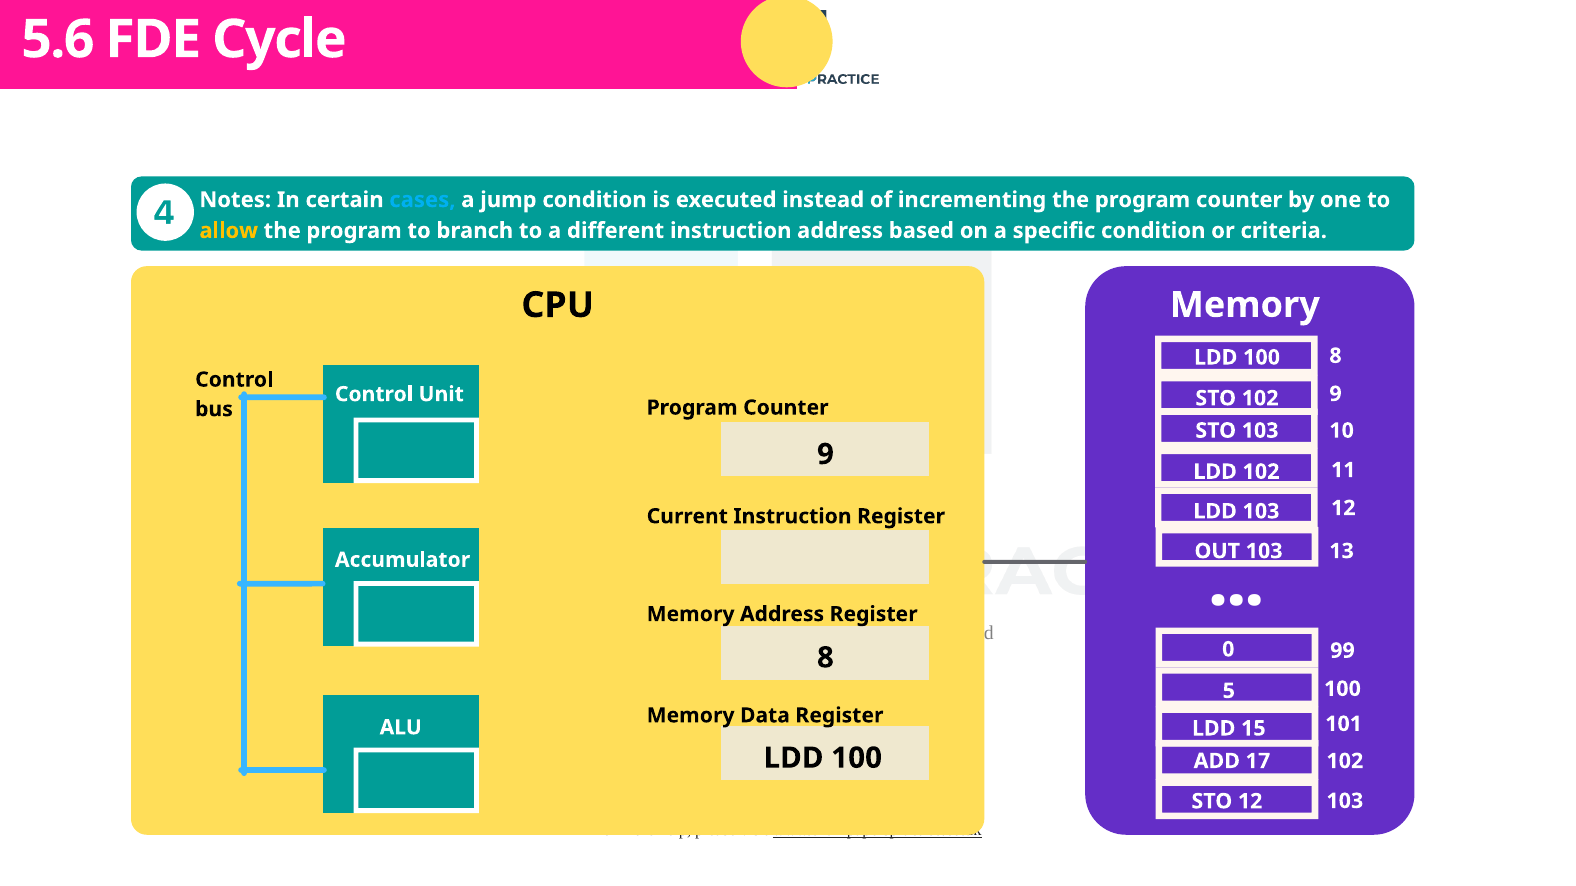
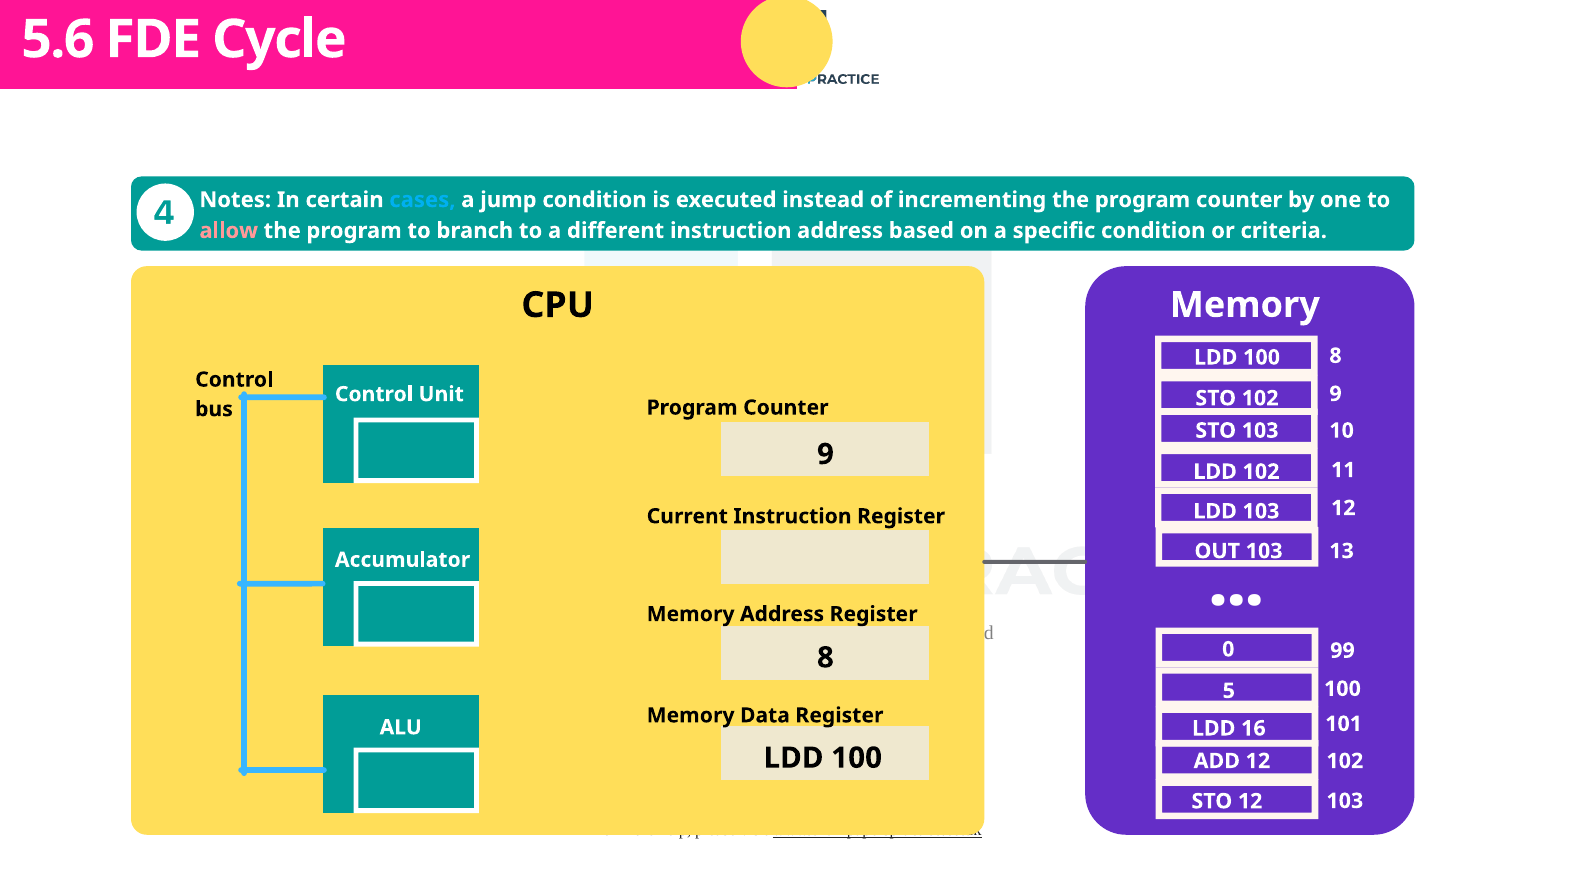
allow colour: yellow -> pink
15: 15 -> 16
ADD 17: 17 -> 12
